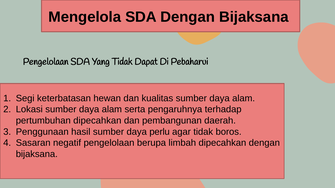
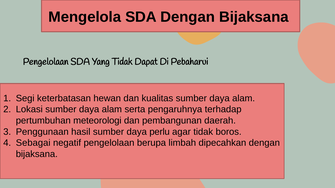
pertumbuhan dipecahkan: dipecahkan -> meteorologi
Sasaran: Sasaran -> Sebagai
